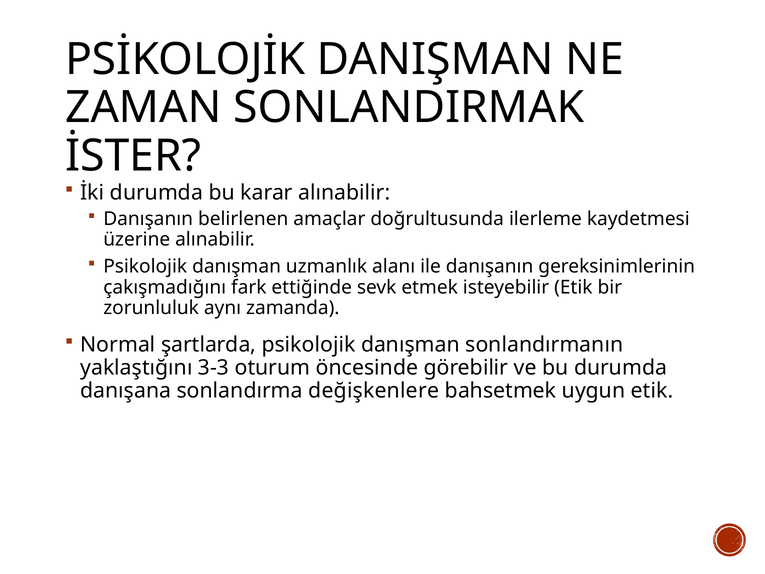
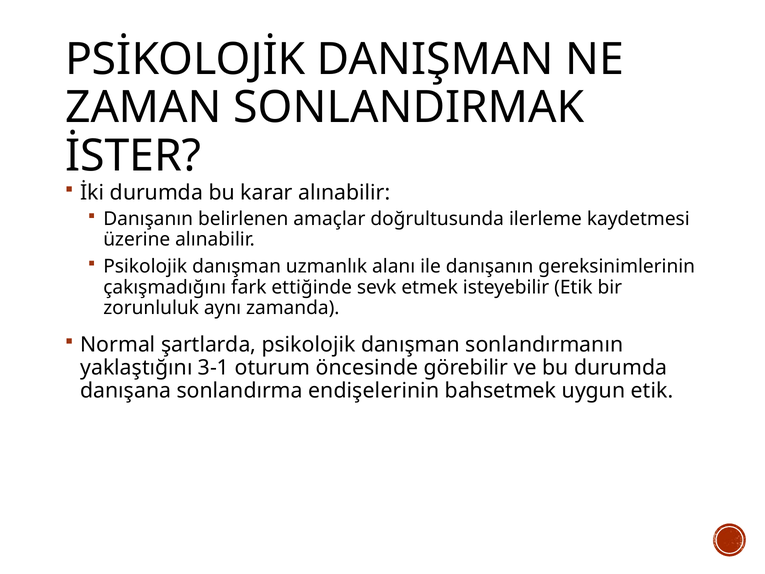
3-3: 3-3 -> 3-1
değişkenlere: değişkenlere -> endişelerinin
